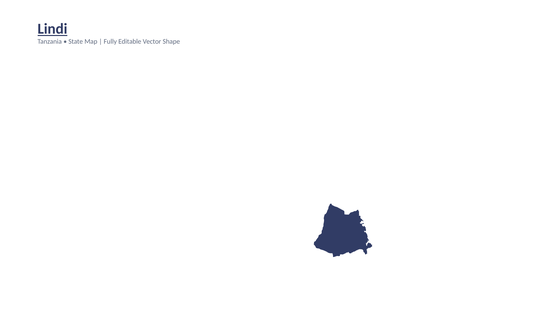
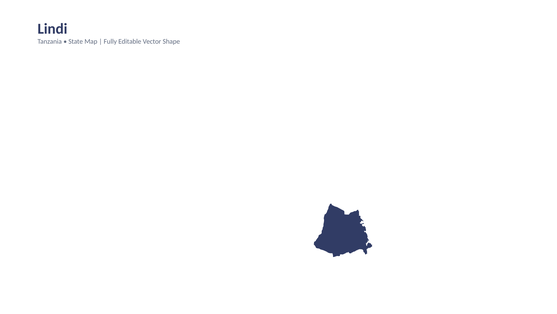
Lindi underline: present -> none
